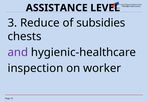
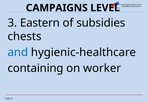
ASSISTANCE: ASSISTANCE -> CAMPAIGNS
Reduce: Reduce -> Eastern
and colour: purple -> blue
inspection: inspection -> containing
